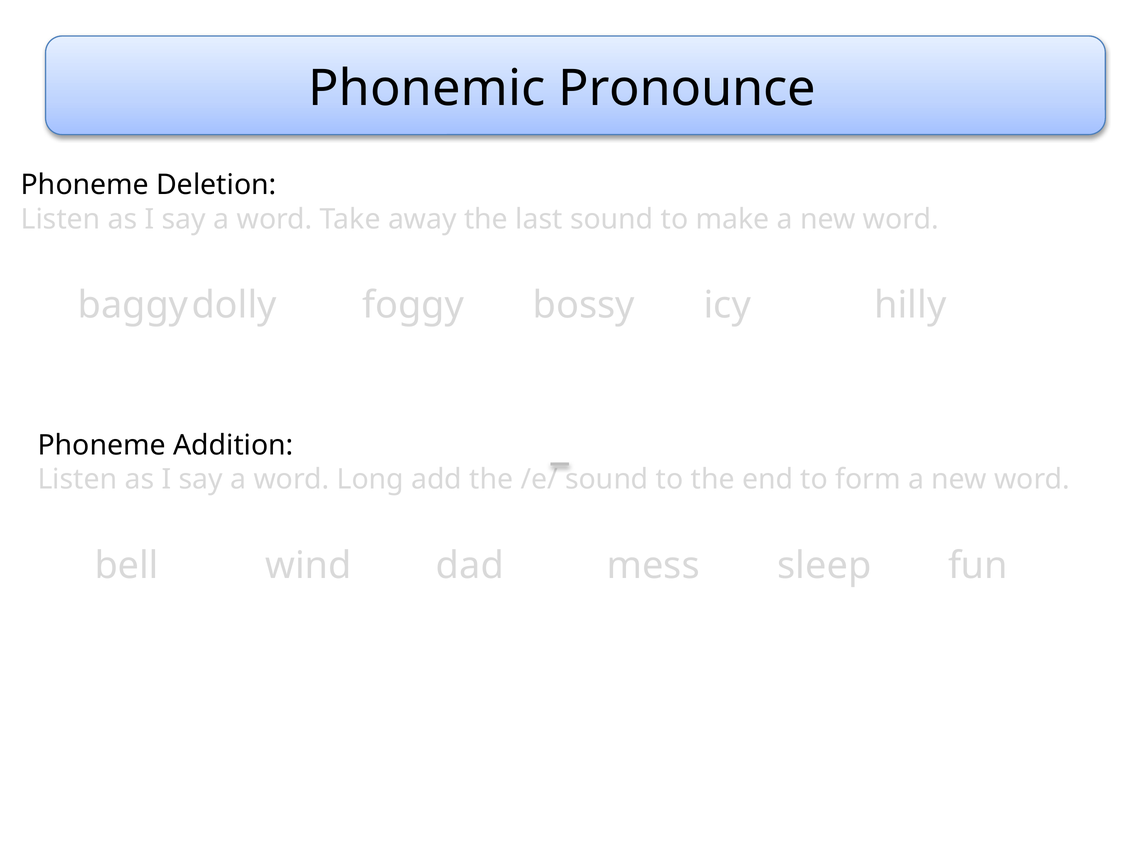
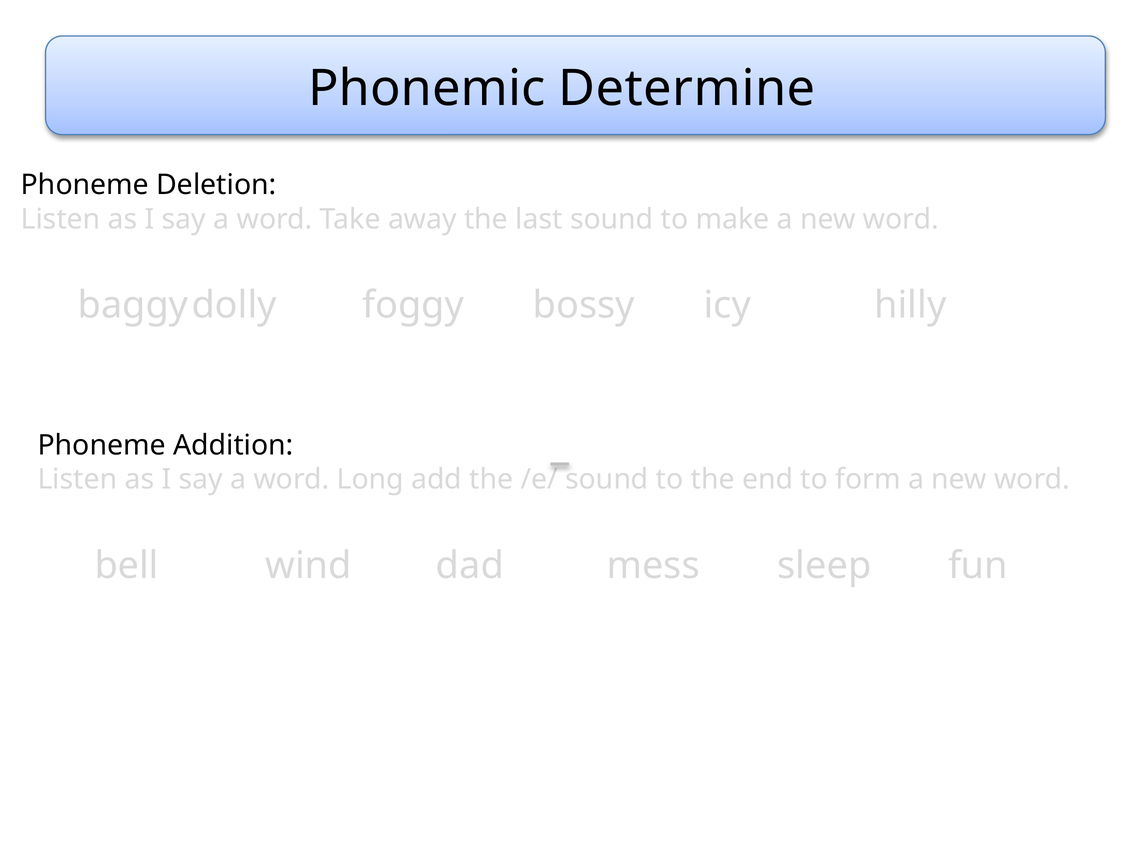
Pronounce: Pronounce -> Determine
